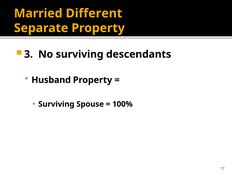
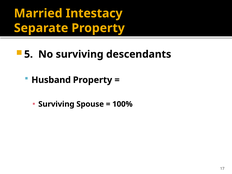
Different: Different -> Intestacy
3: 3 -> 5
